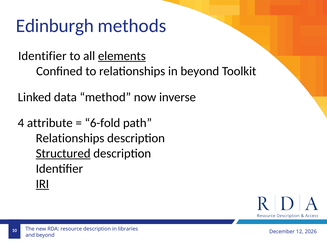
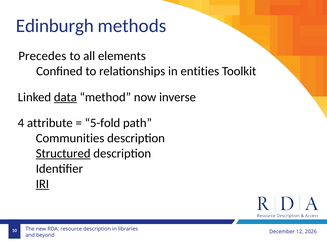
Identifier at (42, 56): Identifier -> Precedes
elements underline: present -> none
in beyond: beyond -> entities
data underline: none -> present
6-fold: 6-fold -> 5-fold
Relationships at (70, 138): Relationships -> Communities
